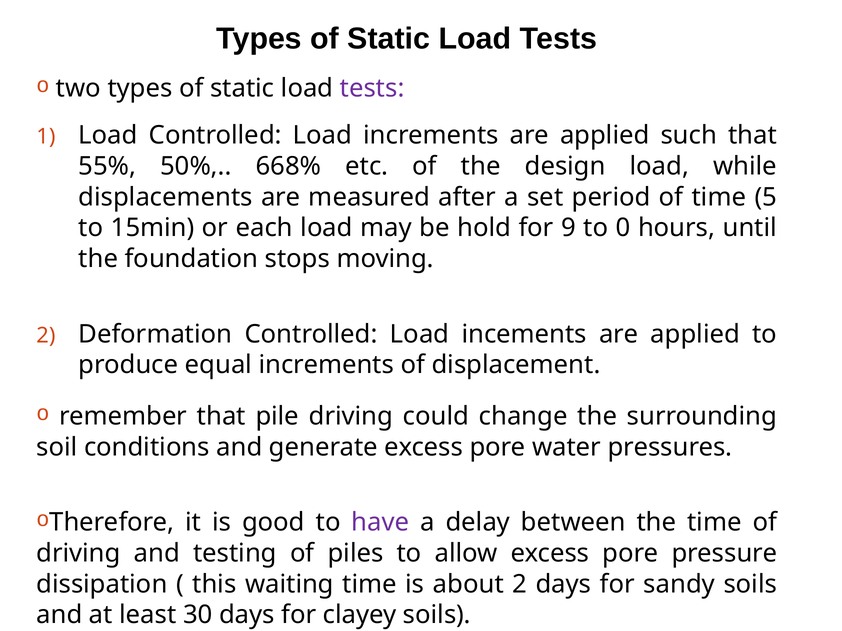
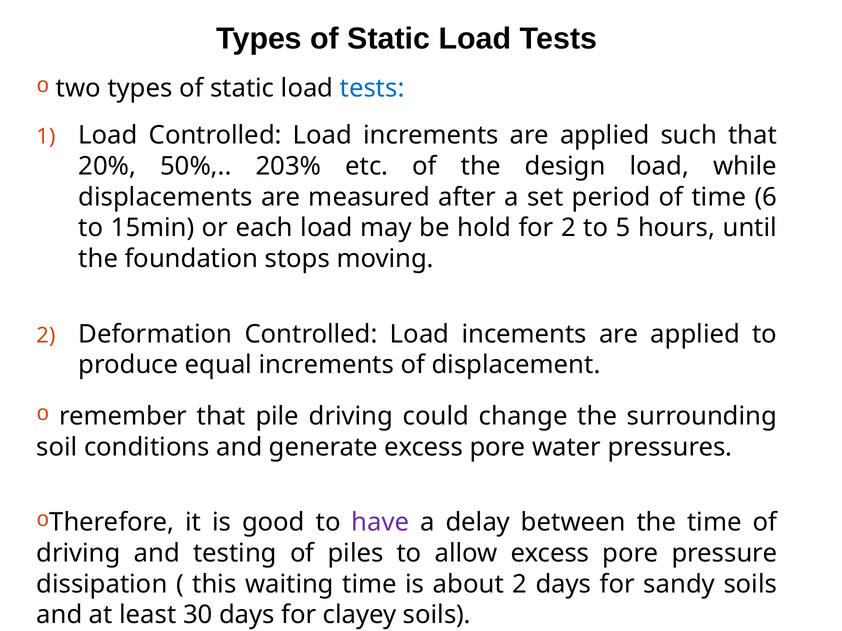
tests at (372, 88) colour: purple -> blue
55%: 55% -> 20%
668%: 668% -> 203%
5: 5 -> 6
for 9: 9 -> 2
0: 0 -> 5
